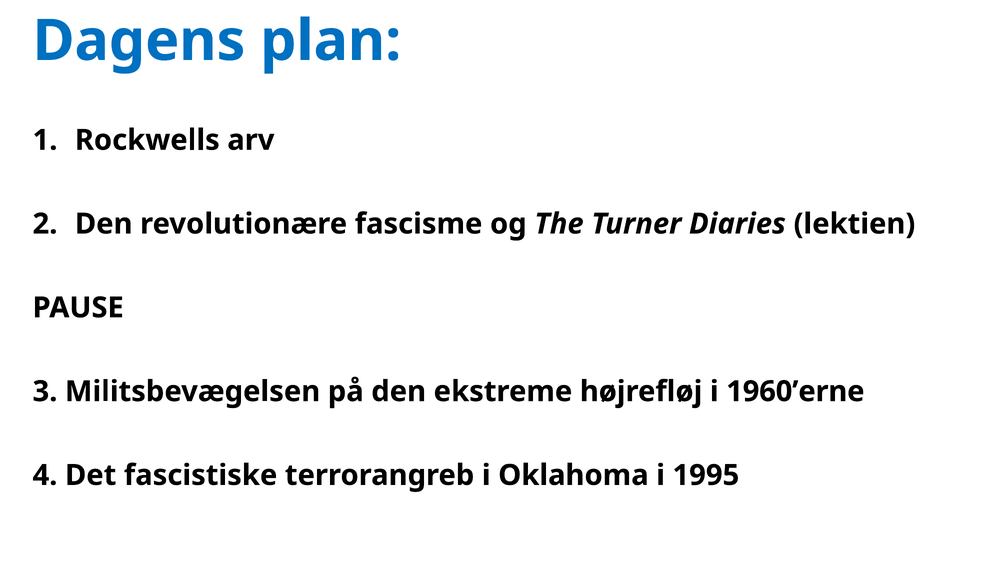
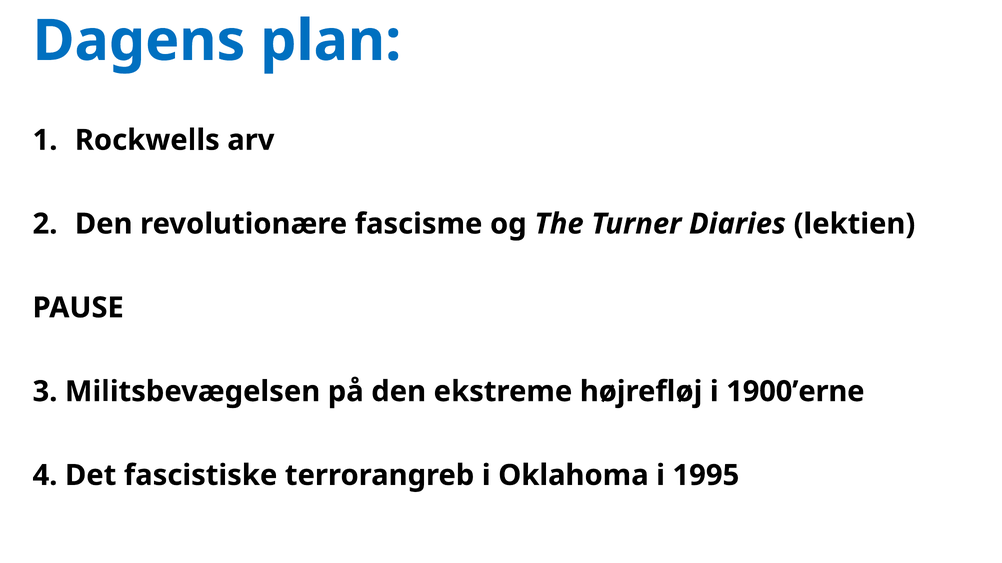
1960’erne: 1960’erne -> 1900’erne
